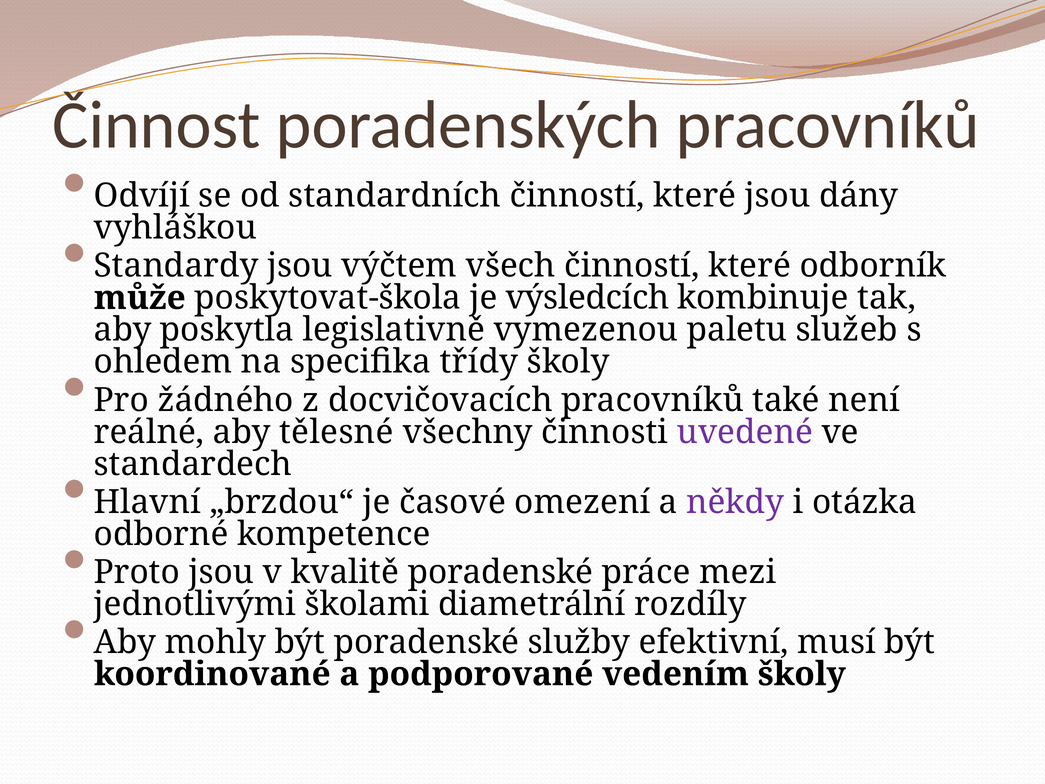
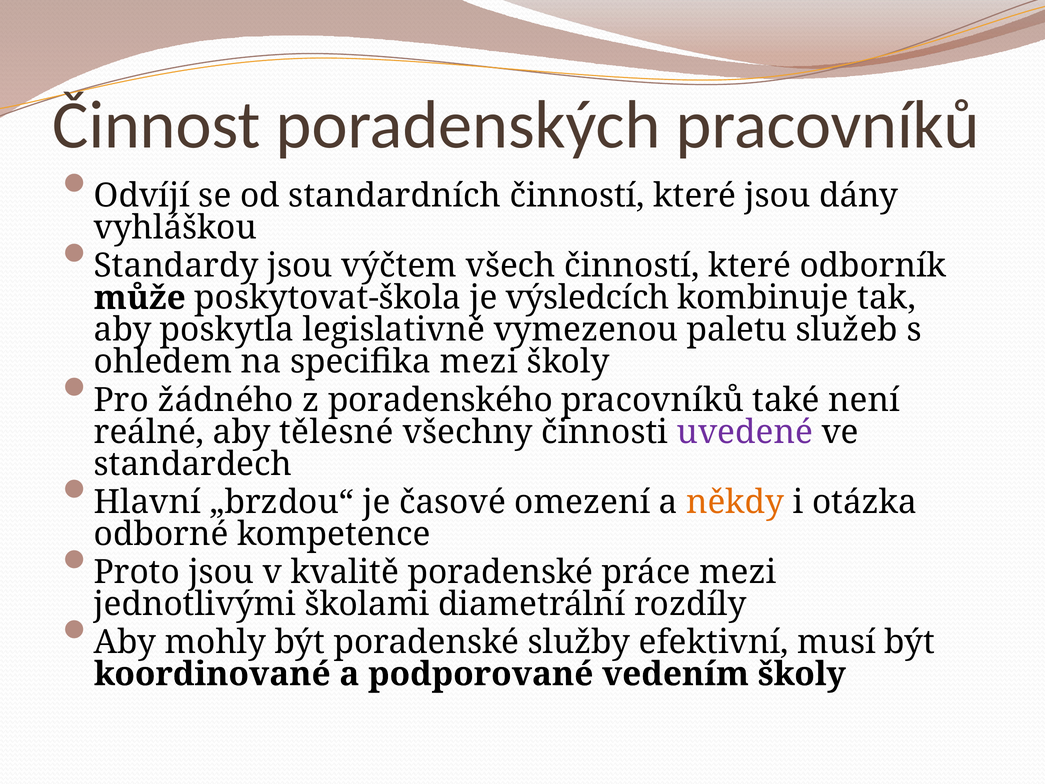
specifika třídy: třídy -> mezi
docvičovacích: docvičovacích -> poradenského
někdy colour: purple -> orange
